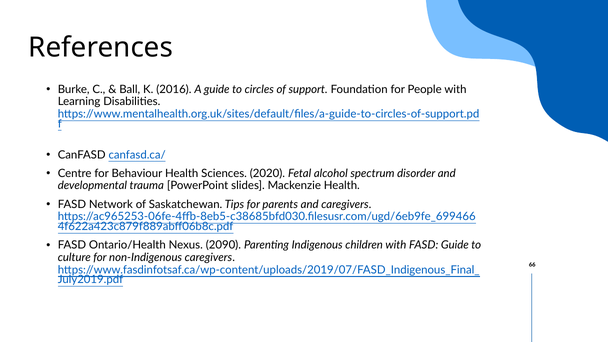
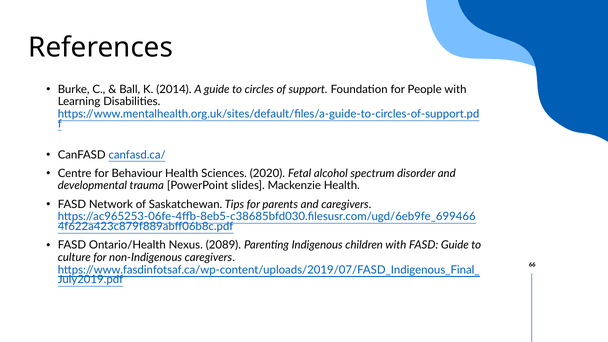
2016: 2016 -> 2014
2090: 2090 -> 2089
